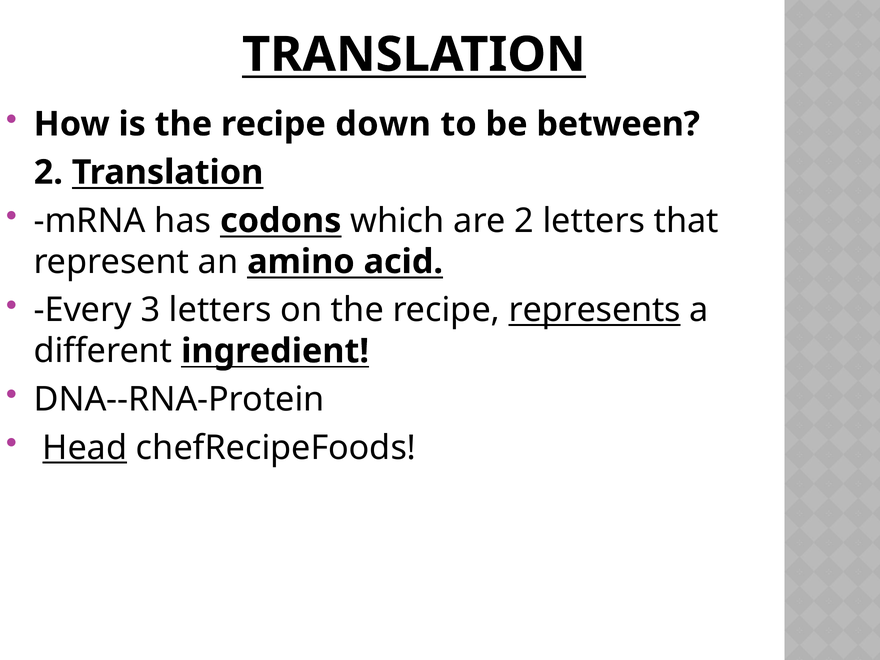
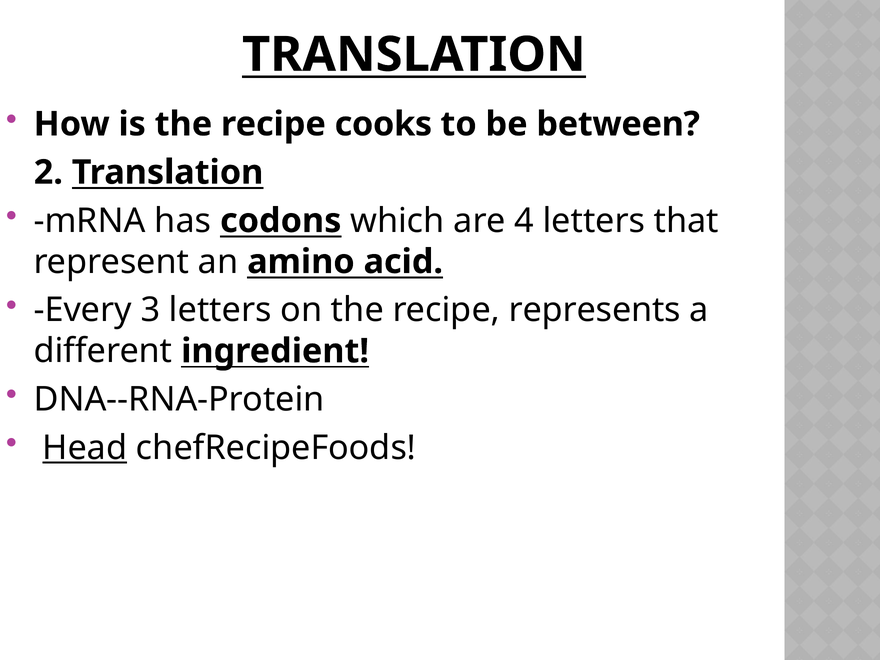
down: down -> cooks
are 2: 2 -> 4
represents underline: present -> none
